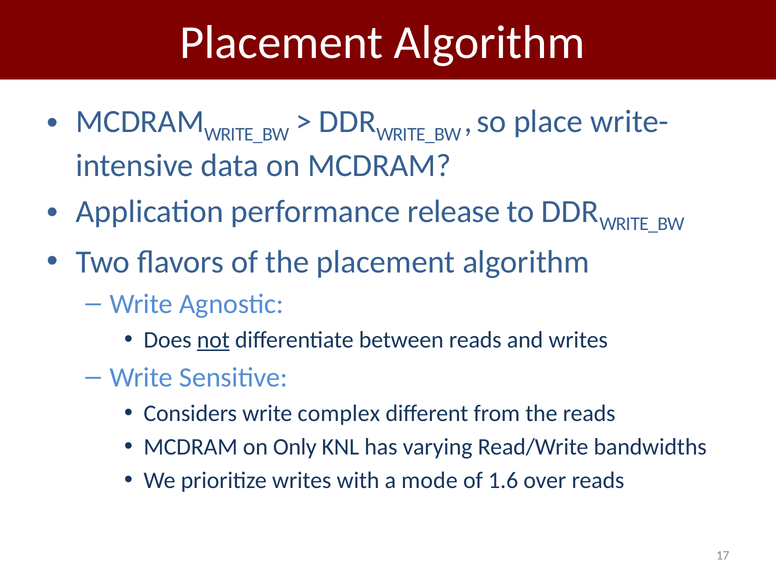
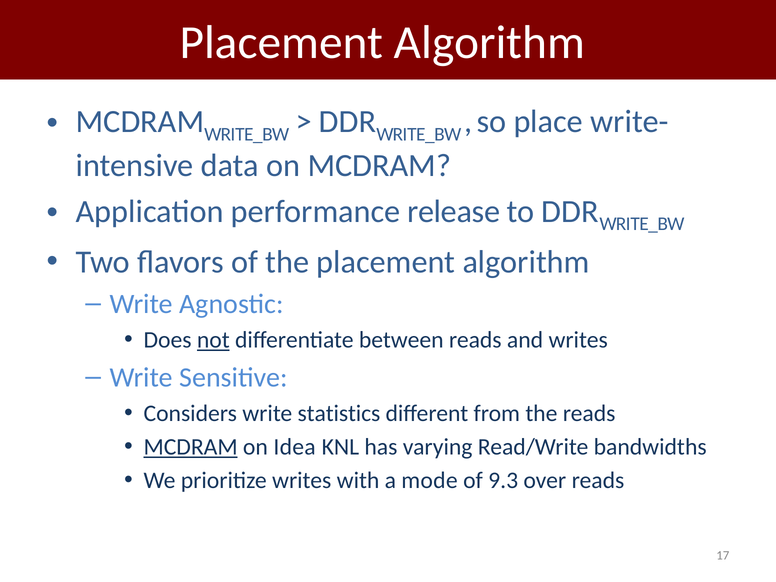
complex: complex -> statistics
MCDRAM at (191, 447) underline: none -> present
Only: Only -> Idea
1.6: 1.6 -> 9.3
